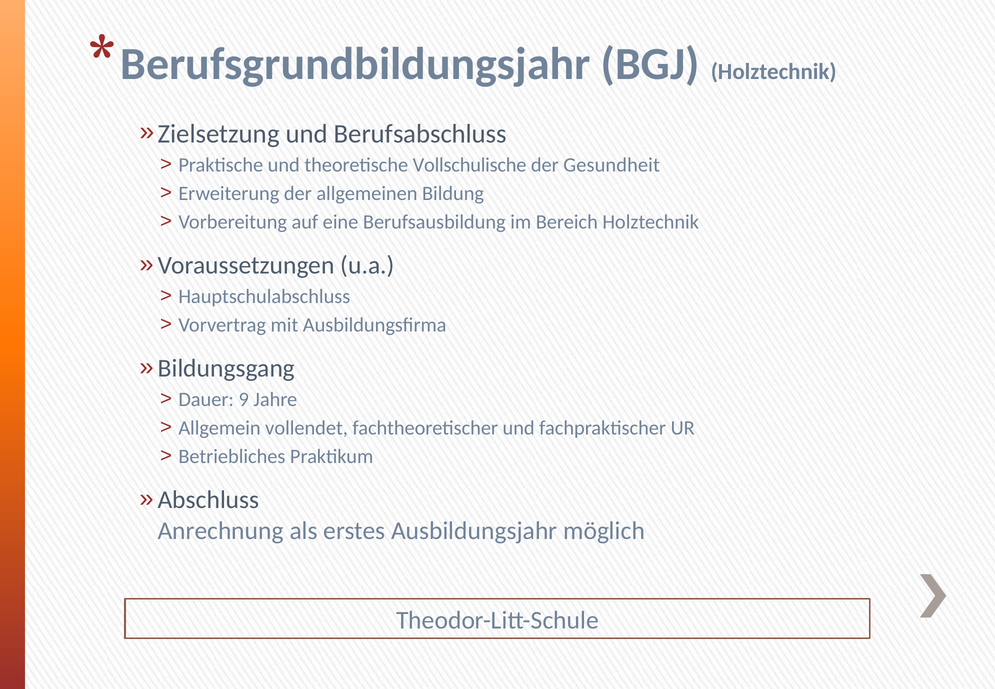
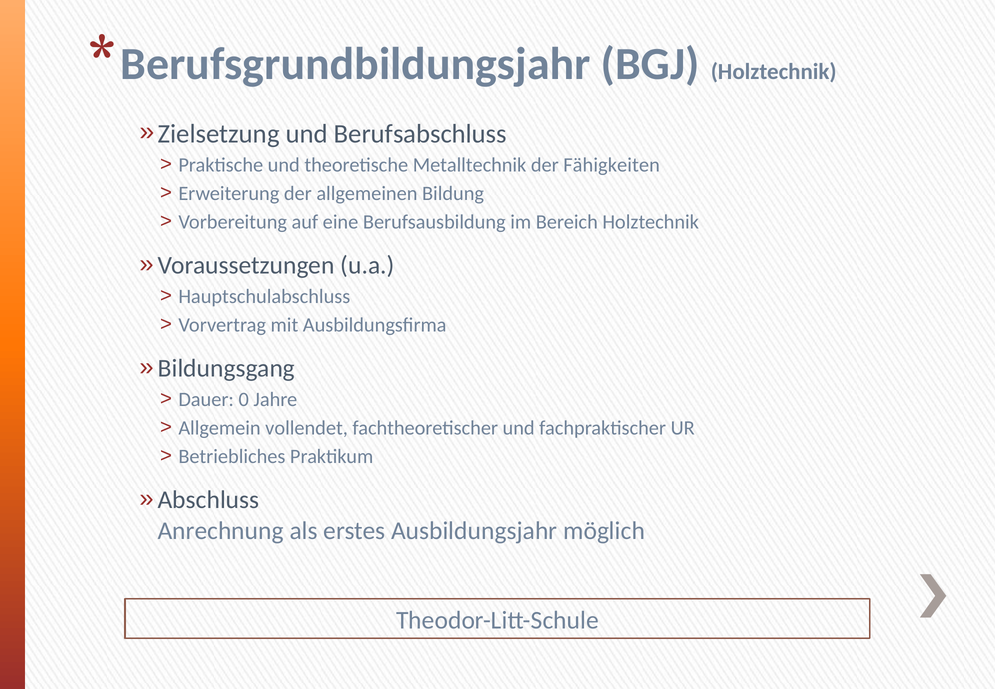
Vollschulische: Vollschulische -> Metalltechnik
Gesundheit: Gesundheit -> Fähigkeiten
9: 9 -> 0
